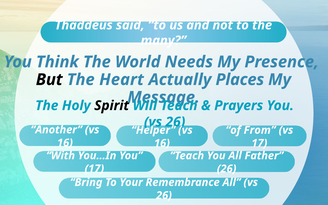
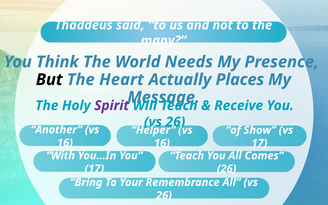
Spirit colour: black -> purple
Prayers: Prayers -> Receive
From: From -> Show
Father: Father -> Comes
